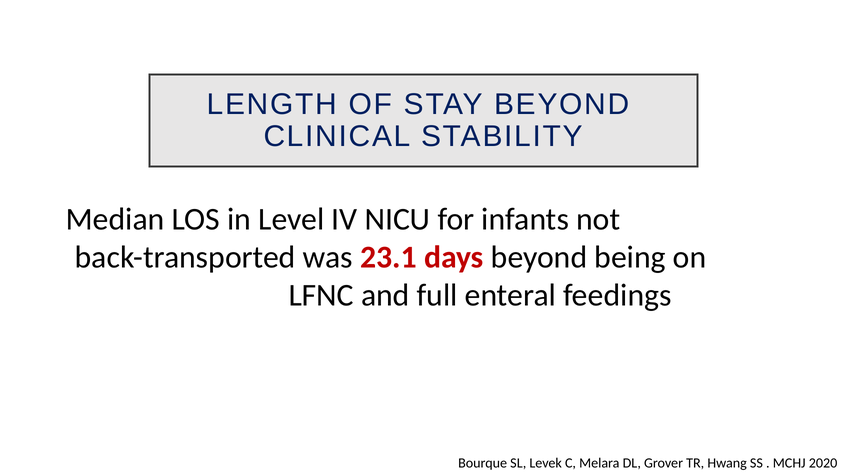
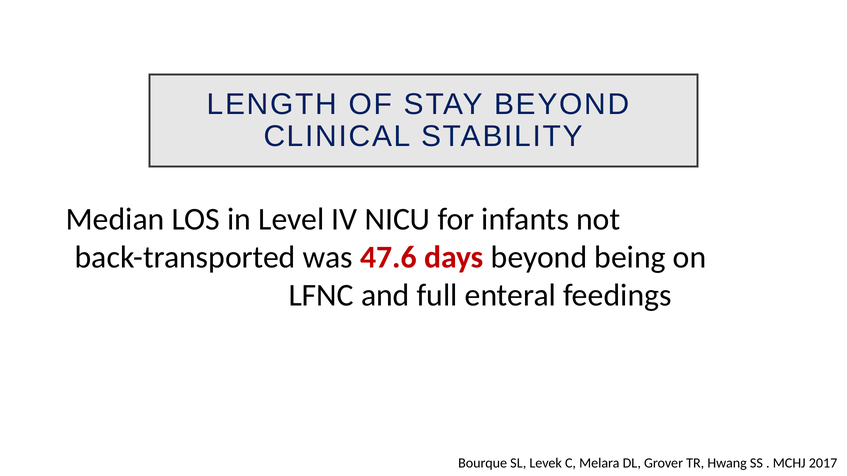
23.1: 23.1 -> 47.6
2088: 2088 -> 2010
2020: 2020 -> 2017
